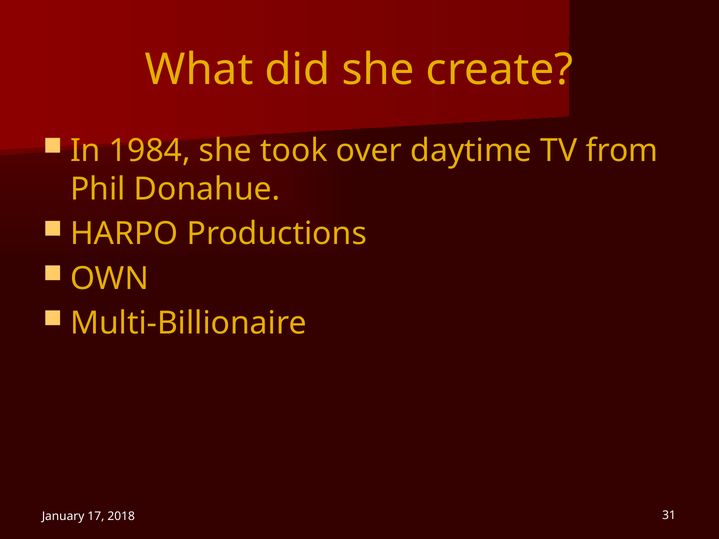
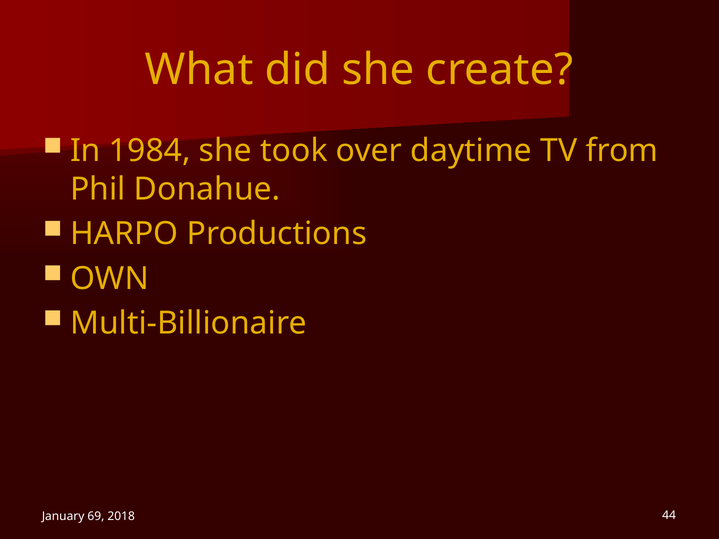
17: 17 -> 69
31: 31 -> 44
